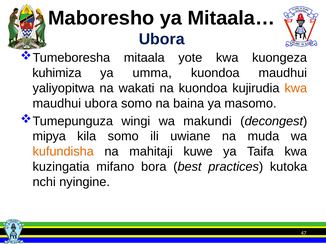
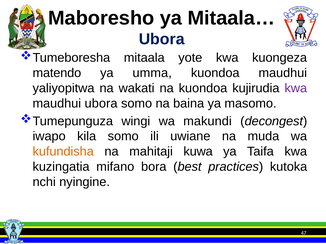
kuhimiza: kuhimiza -> matendo
kwa at (296, 88) colour: orange -> purple
mipya: mipya -> iwapo
kuwe: kuwe -> kuwa
